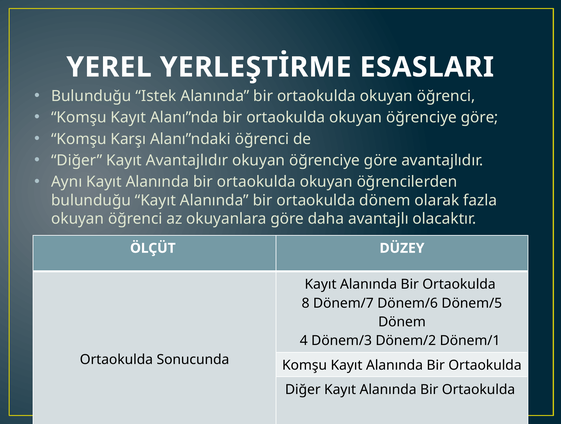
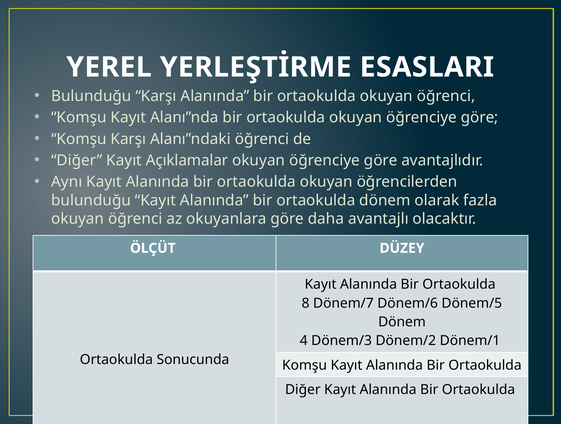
Bulunduğu Istek: Istek -> Karşı
Kayıt Avantajlıdır: Avantajlıdır -> Açıklamalar
